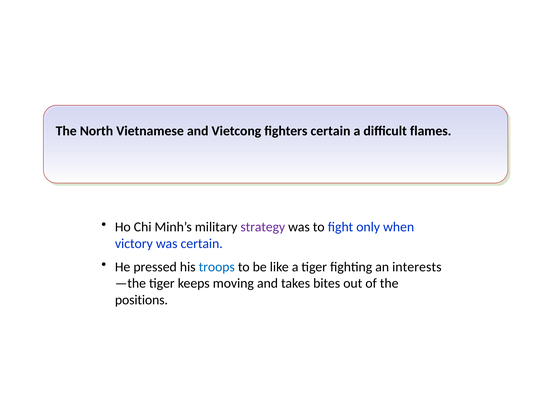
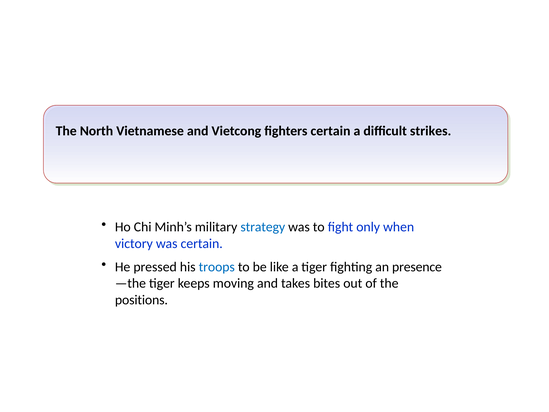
flames: flames -> strikes
strategy colour: purple -> blue
interests: interests -> presence
